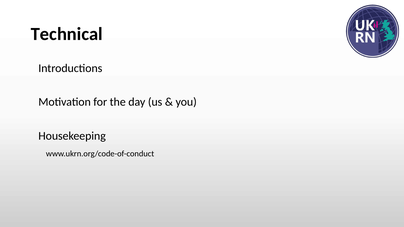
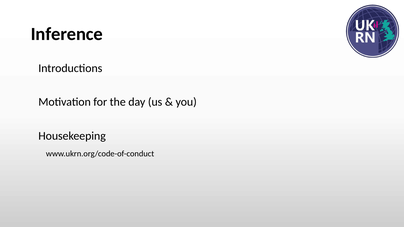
Technical: Technical -> Inference
